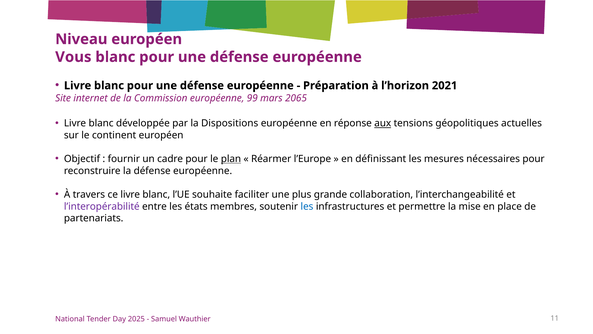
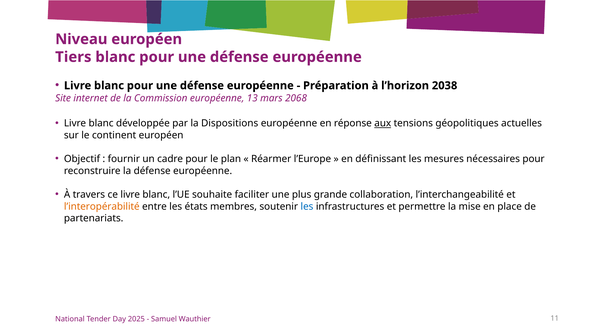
Vous: Vous -> Tiers
2021: 2021 -> 2038
99: 99 -> 13
2065: 2065 -> 2068
plan underline: present -> none
l’interopérabilité colour: purple -> orange
